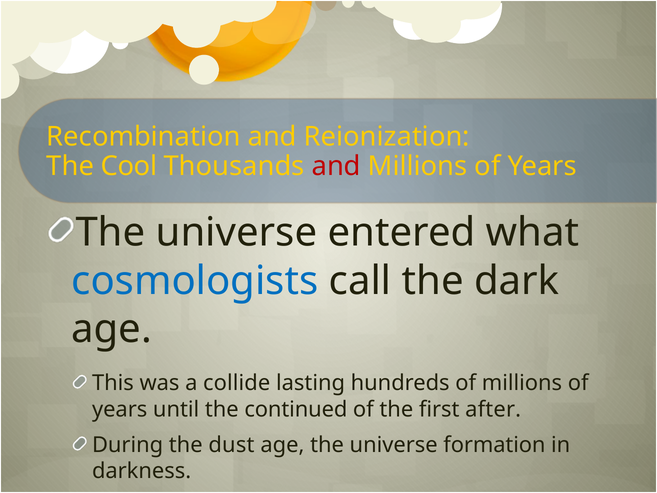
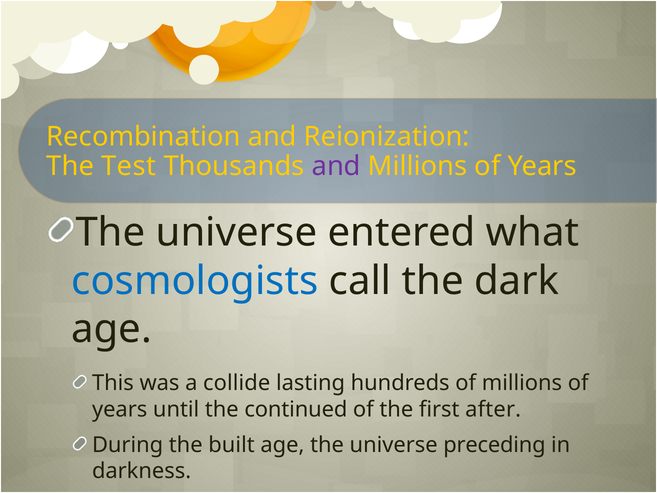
Cool: Cool -> Test
and at (336, 166) colour: red -> purple
dust: dust -> built
formation: formation -> preceding
